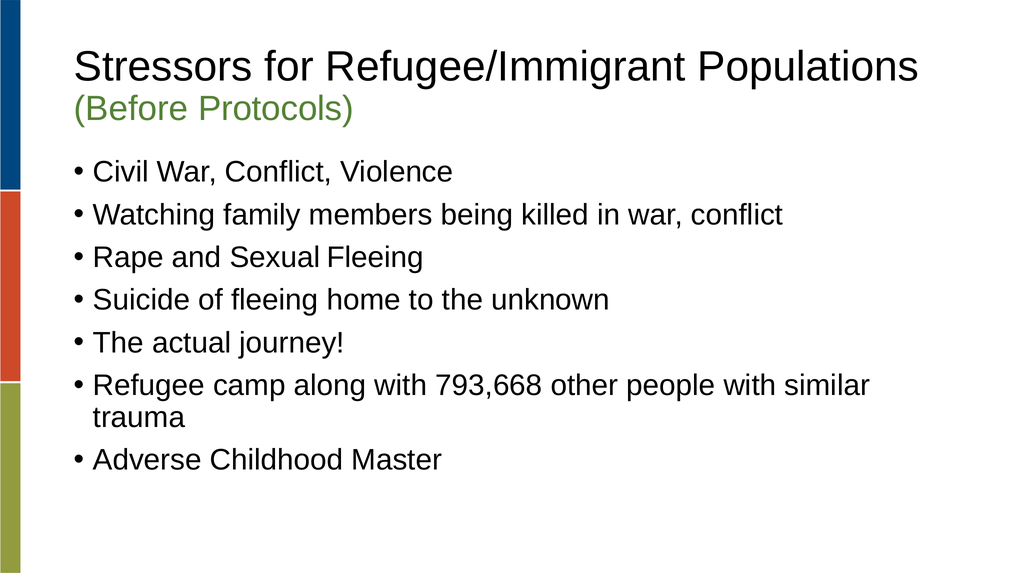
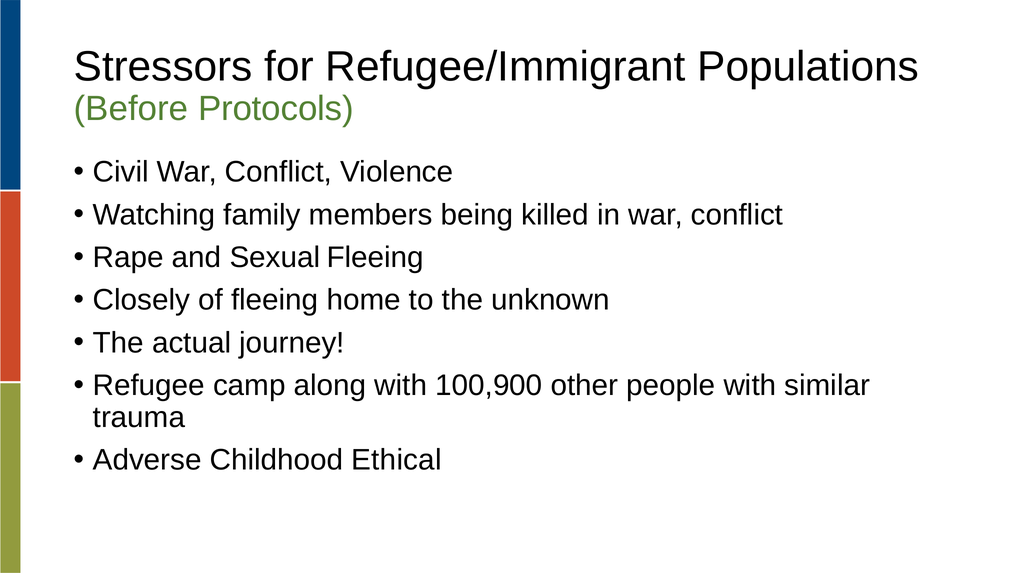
Suicide: Suicide -> Closely
793,668: 793,668 -> 100,900
Master: Master -> Ethical
